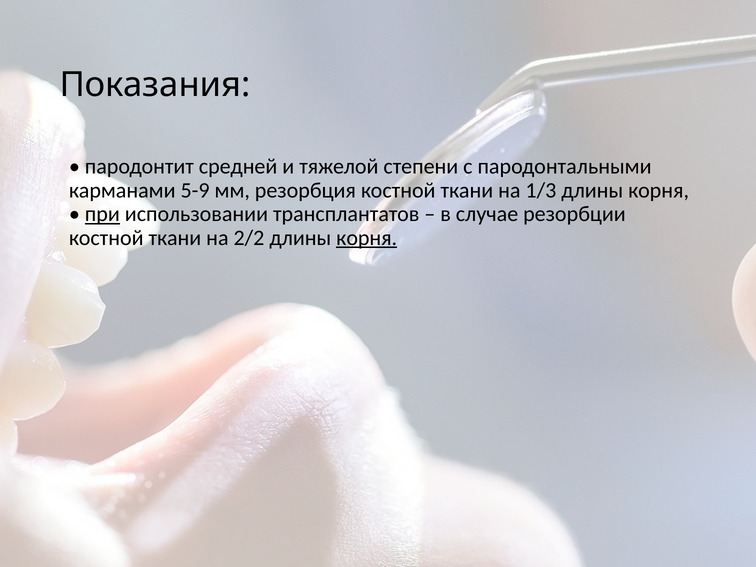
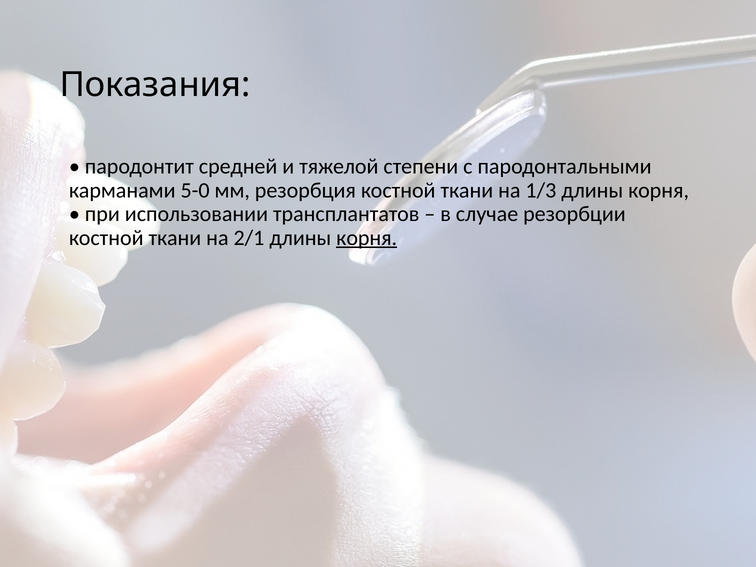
5-9: 5-9 -> 5-0
при underline: present -> none
2/2: 2/2 -> 2/1
